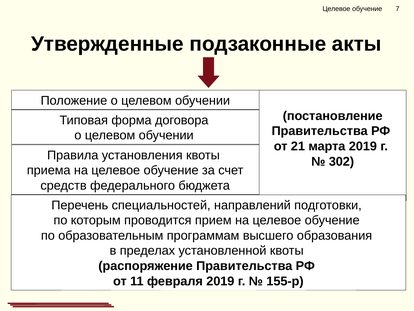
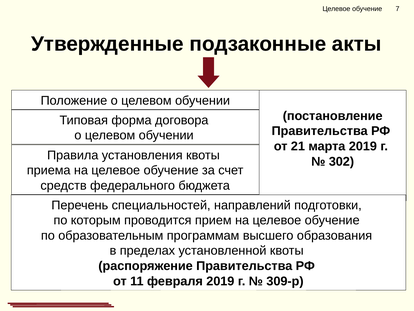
155-р: 155-р -> 309-р
